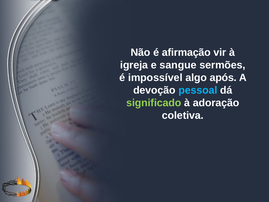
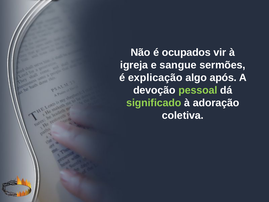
afirmação: afirmação -> ocupados
impossível: impossível -> explicação
pessoal colour: light blue -> light green
